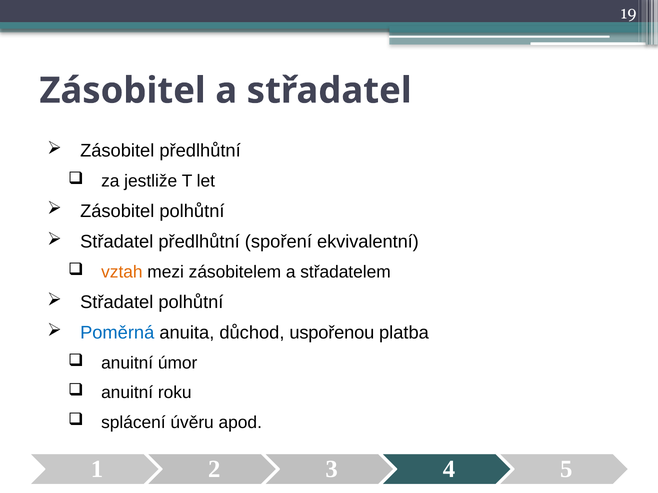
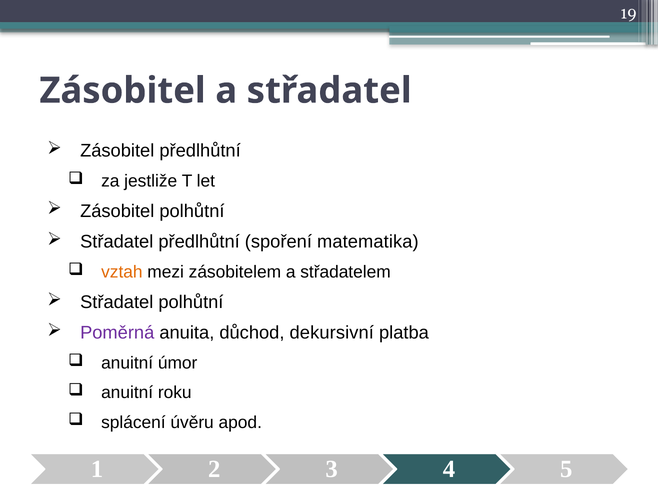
ekvivalentní: ekvivalentní -> matematika
Poměrná colour: blue -> purple
uspořenou: uspořenou -> dekursivní
